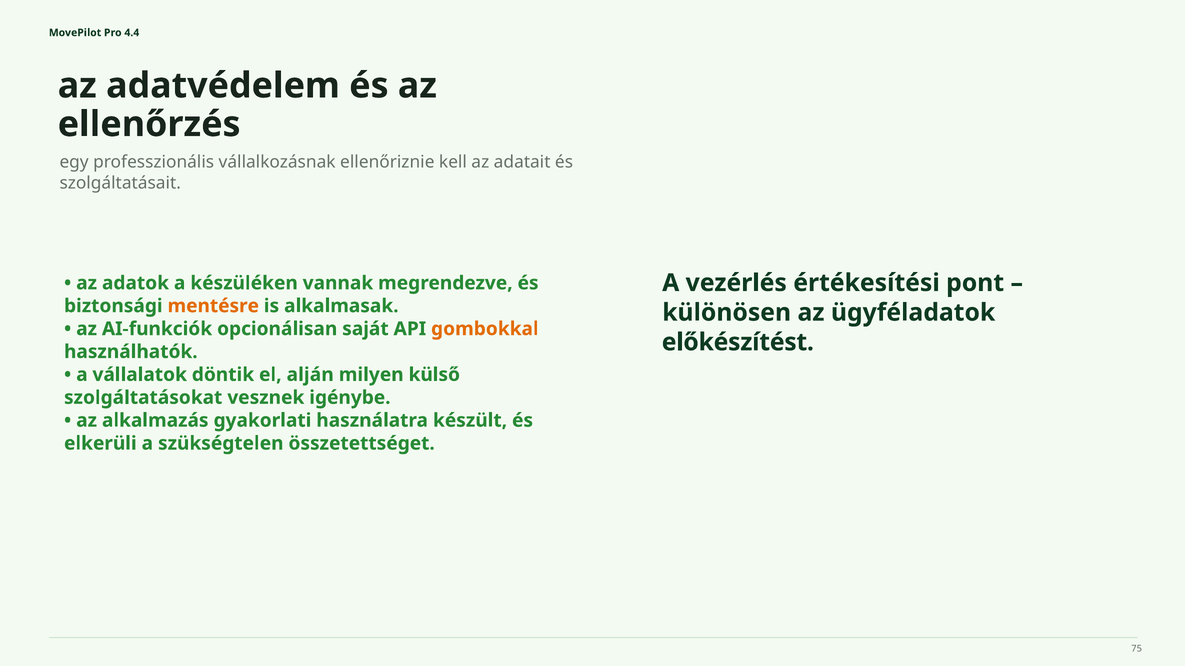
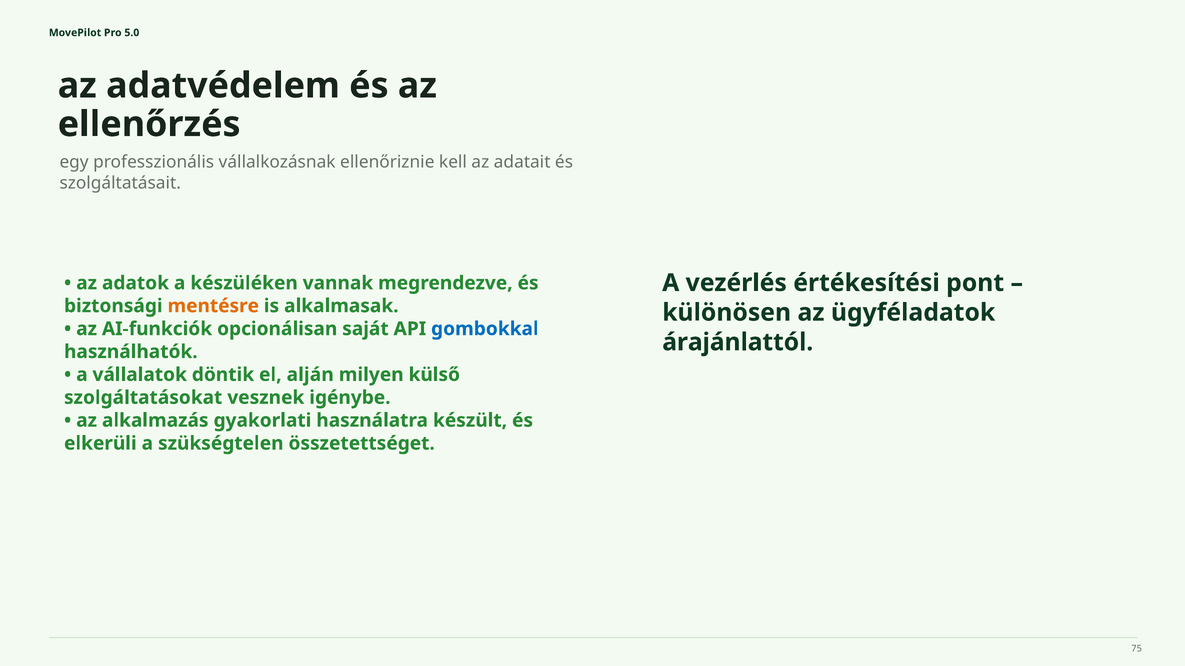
4.4: 4.4 -> 5.0
gombokkal colour: orange -> blue
előkészítést: előkészítést -> árajánlattól
